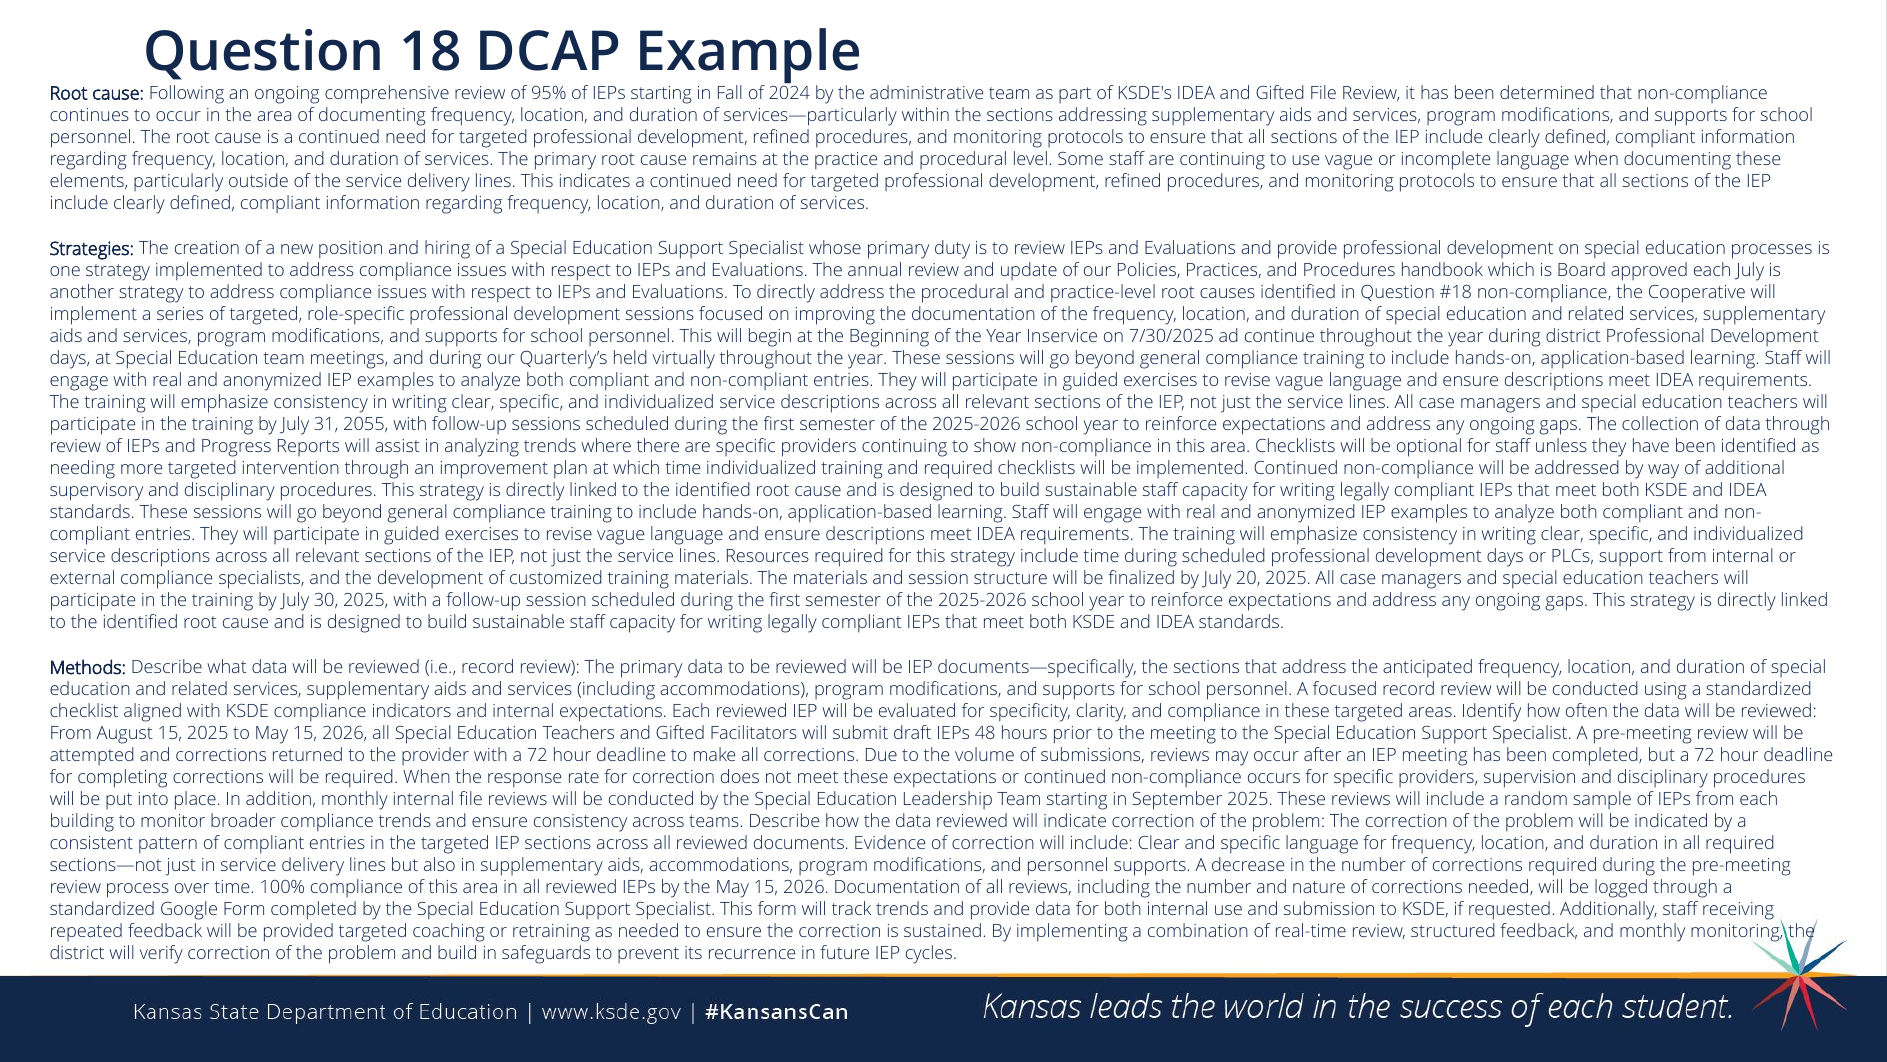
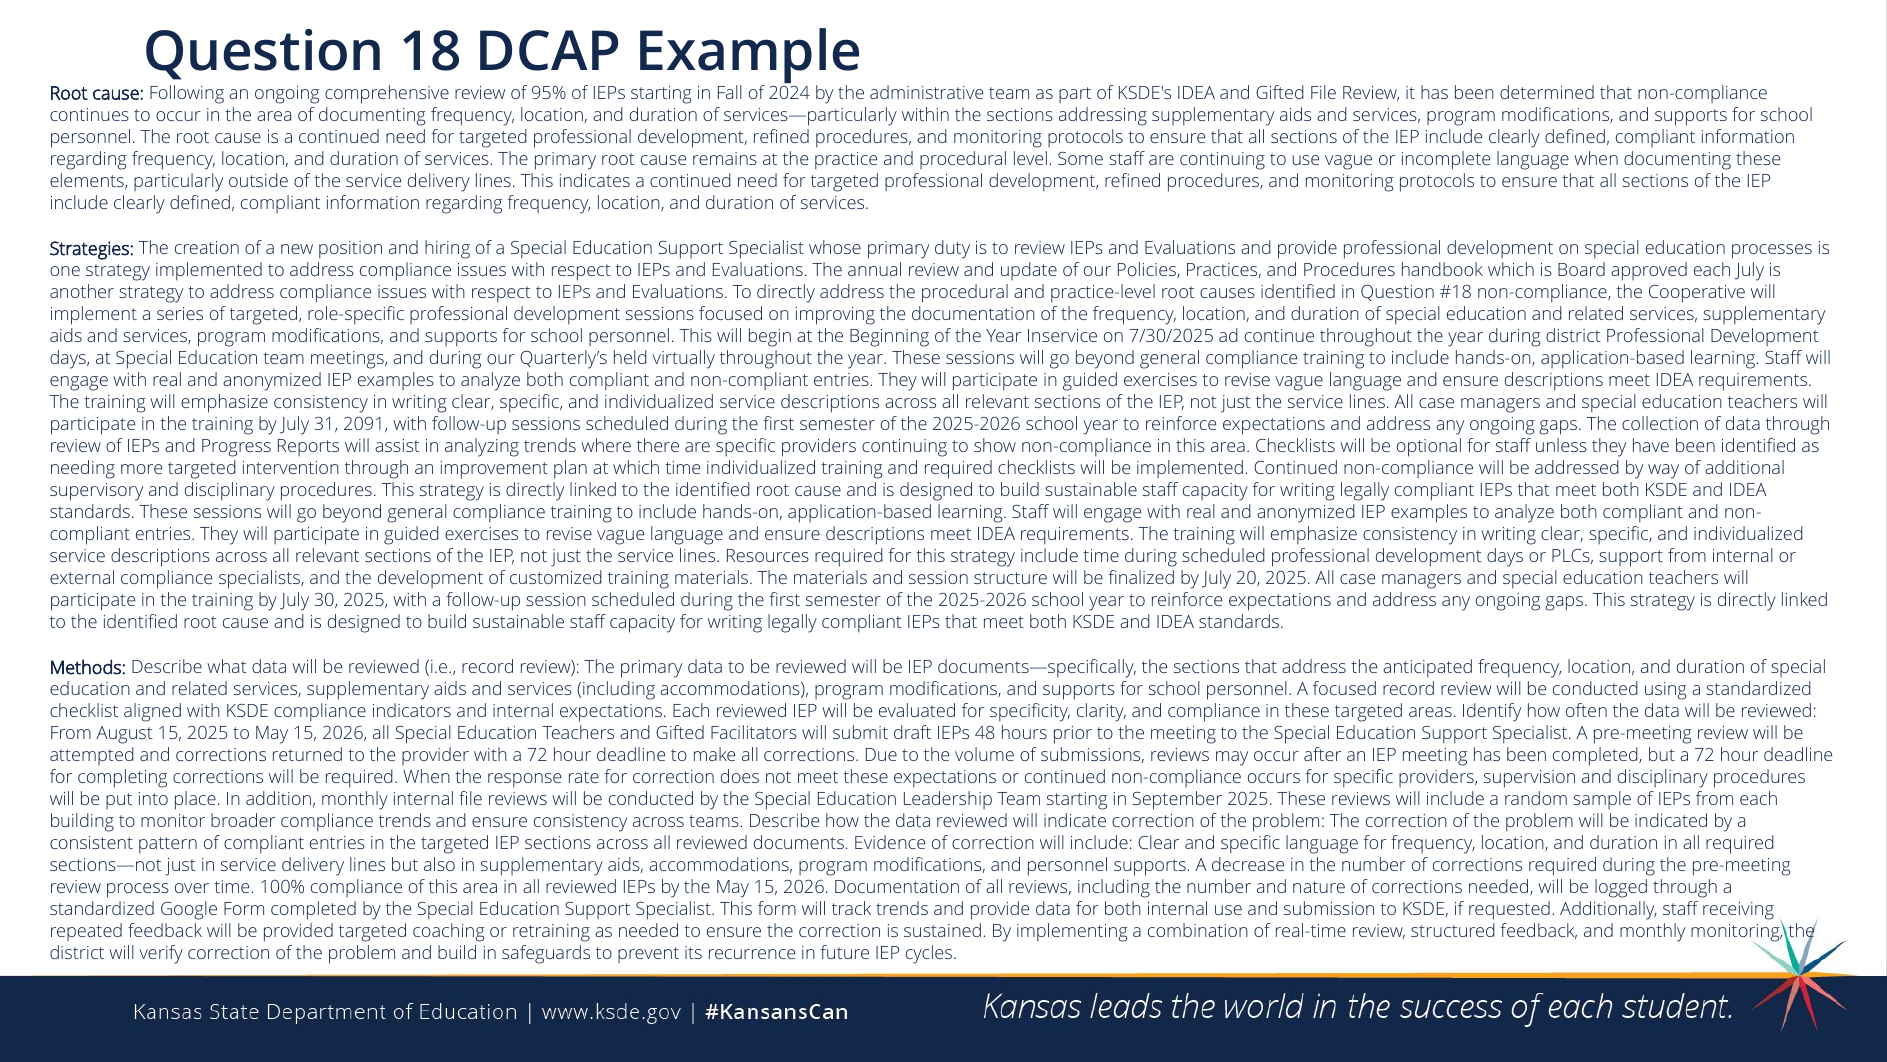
2055: 2055 -> 2091
